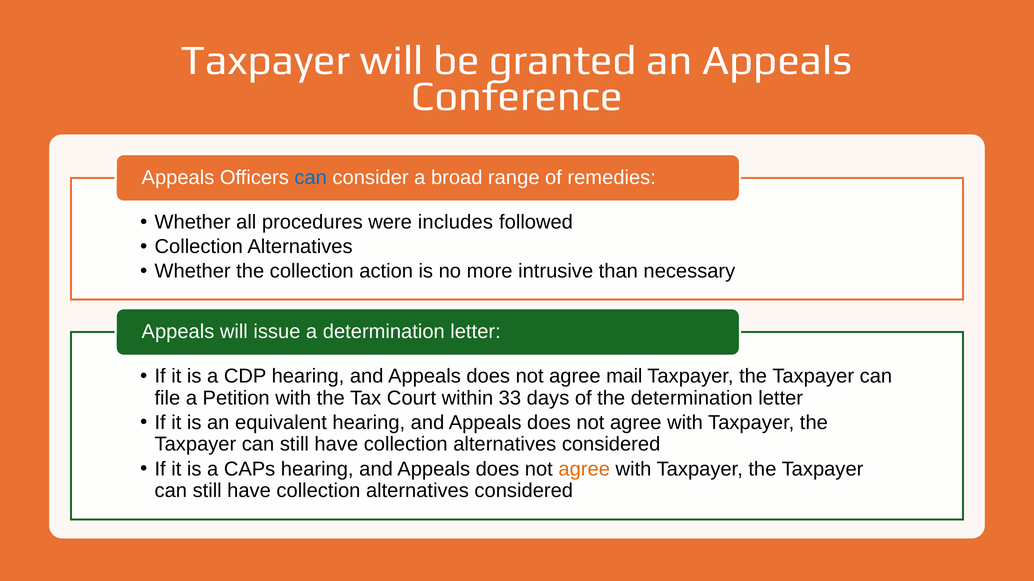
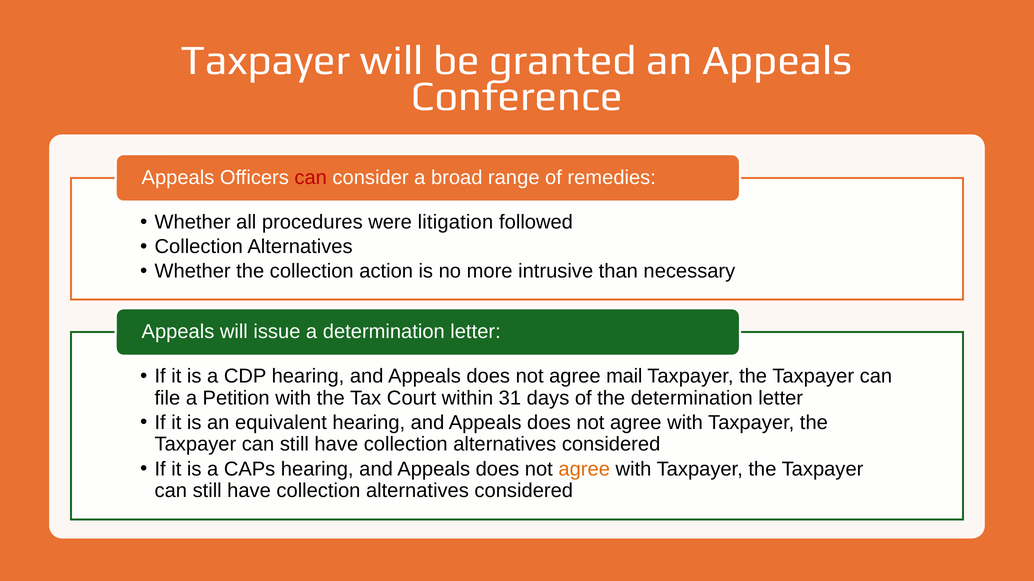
can at (311, 178) colour: blue -> red
includes: includes -> litigation
33: 33 -> 31
